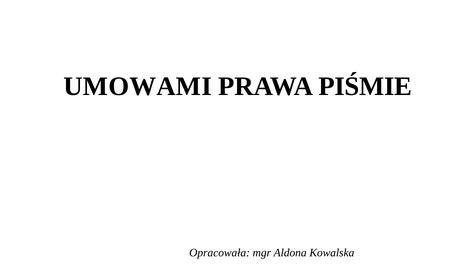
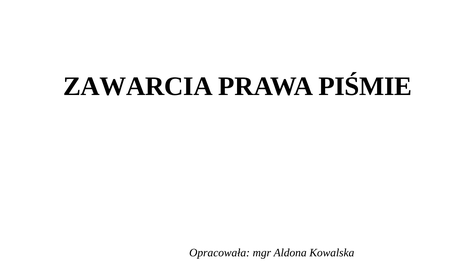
UMOWAMI: UMOWAMI -> ZAWARCIA
